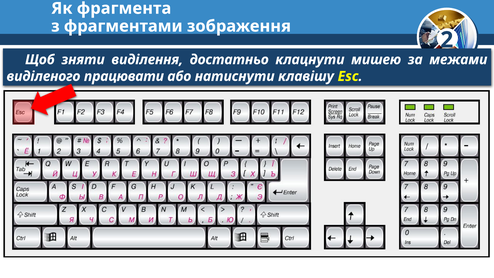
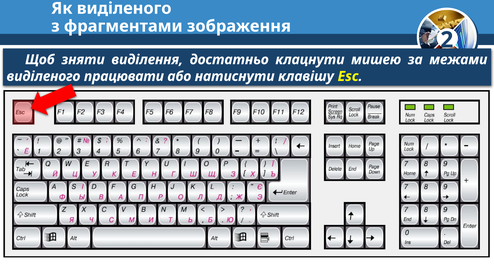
Як фрагмента: фрагмента -> виділеного
